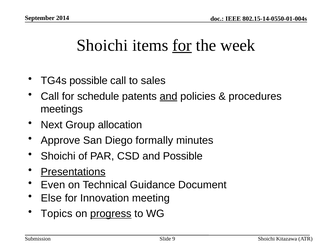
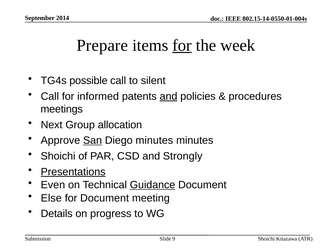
Shoichi at (102, 45): Shoichi -> Prepare
sales: sales -> silent
schedule: schedule -> informed
San underline: none -> present
Diego formally: formally -> minutes
and Possible: Possible -> Strongly
Guidance underline: none -> present
for Innovation: Innovation -> Document
Topics: Topics -> Details
progress underline: present -> none
